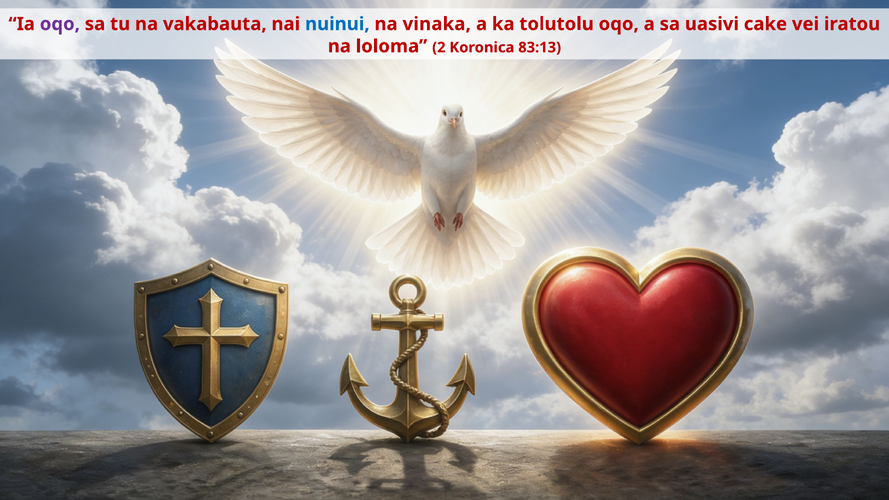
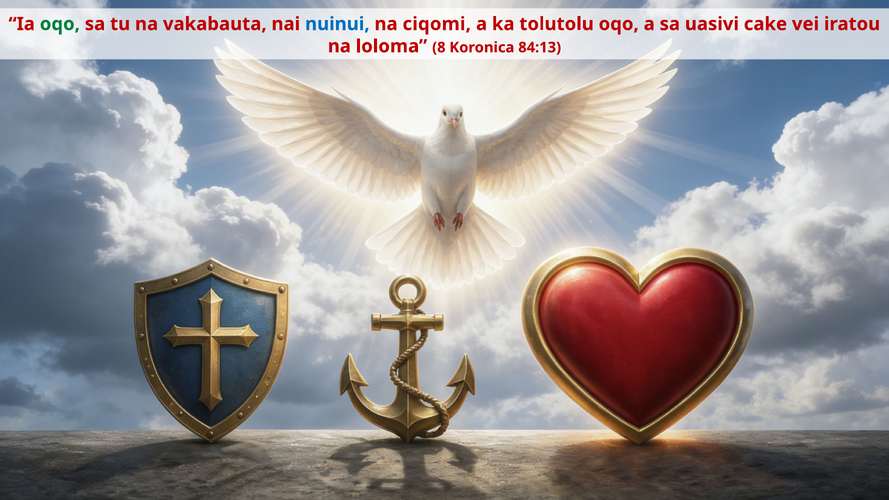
oqo at (60, 24) colour: purple -> green
vinaka: vinaka -> ciqomi
2: 2 -> 8
83:13: 83:13 -> 84:13
